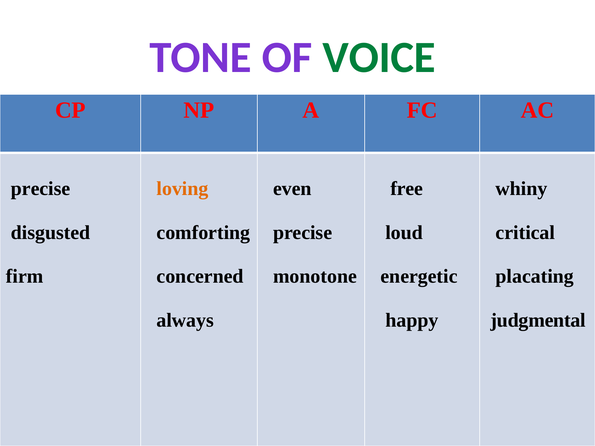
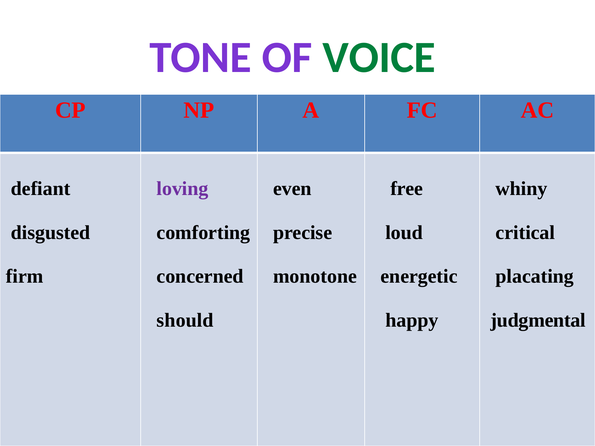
precise at (41, 189): precise -> defiant
loving colour: orange -> purple
always: always -> should
